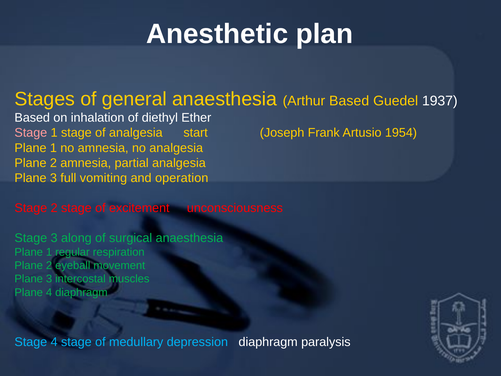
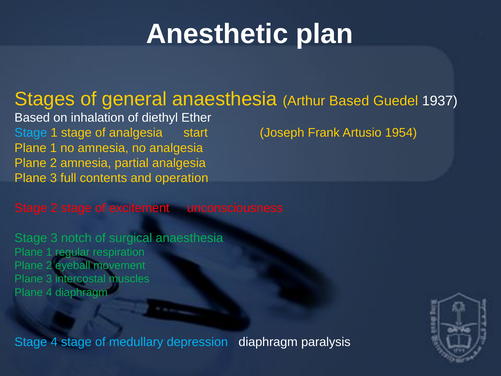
Stage at (31, 133) colour: pink -> light blue
vomiting: vomiting -> contents
along: along -> notch
